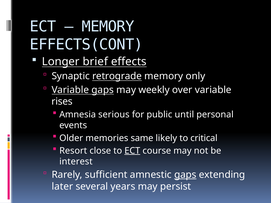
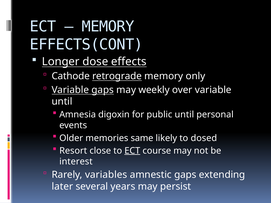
brief: brief -> dose
Synaptic: Synaptic -> Cathode
rises at (62, 102): rises -> until
serious: serious -> digoxin
critical: critical -> dosed
sufficient: sufficient -> variables
gaps at (185, 175) underline: present -> none
